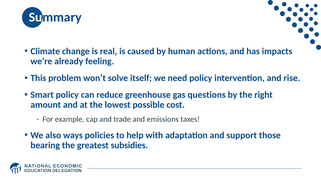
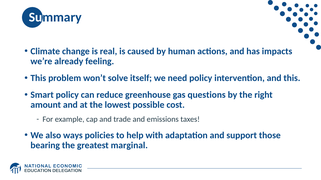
and rise: rise -> this
subsidies: subsidies -> marginal
